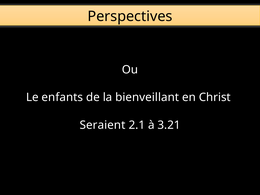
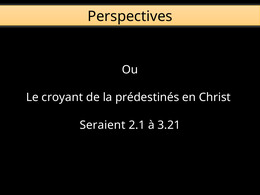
enfants: enfants -> croyant
bienveillant: bienveillant -> prédestinés
